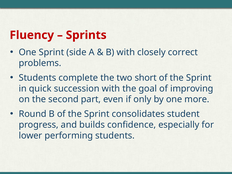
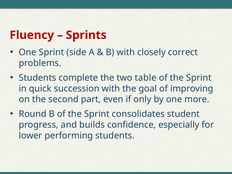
short: short -> table
